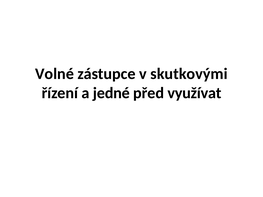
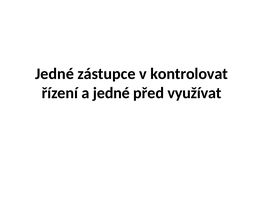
Volné at (54, 74): Volné -> Jedné
skutkovými: skutkovými -> kontrolovat
